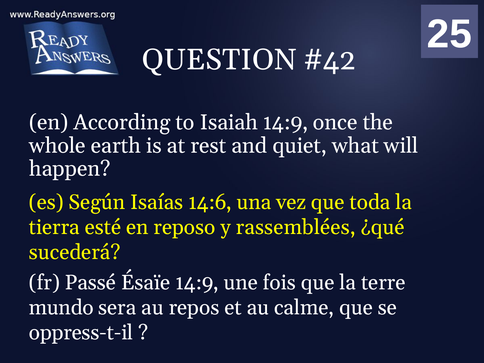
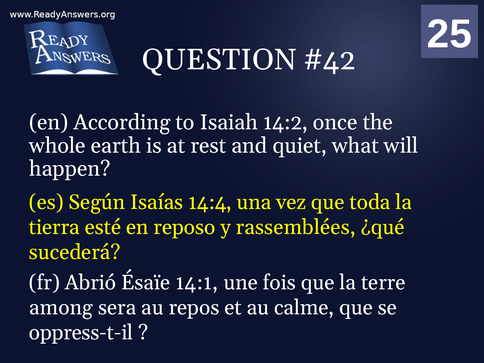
Isaiah 14:9: 14:9 -> 14:2
14:6: 14:6 -> 14:4
Passé: Passé -> Abrió
Ésaïe 14:9: 14:9 -> 14:1
mundo: mundo -> among
